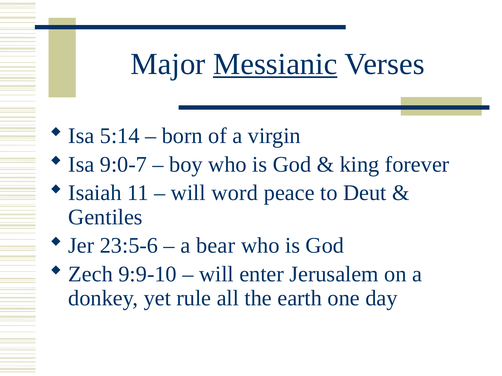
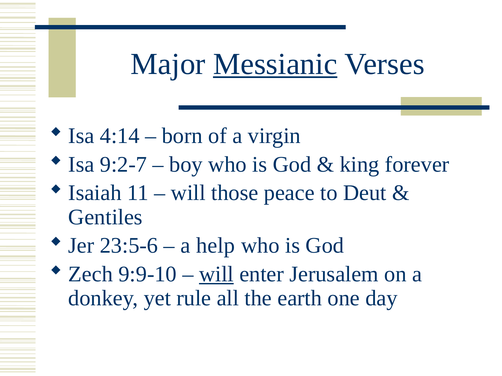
5:14: 5:14 -> 4:14
9:0-7: 9:0-7 -> 9:2-7
word: word -> those
bear: bear -> help
will at (216, 274) underline: none -> present
